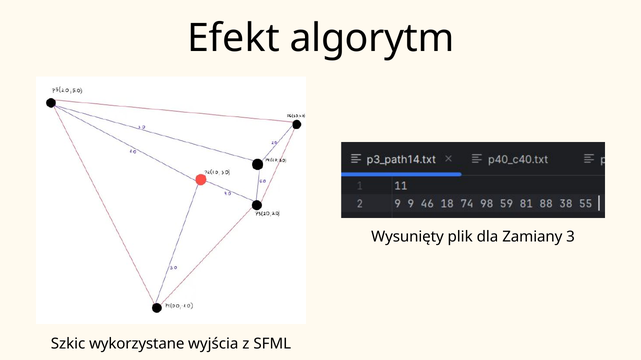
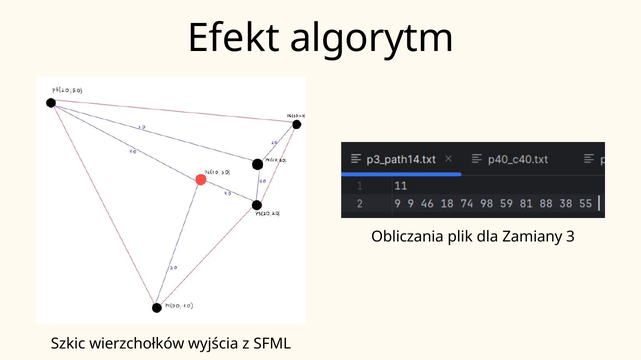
Wysunięty: Wysunięty -> Obliczania
wykorzystane: wykorzystane -> wierzchołków
